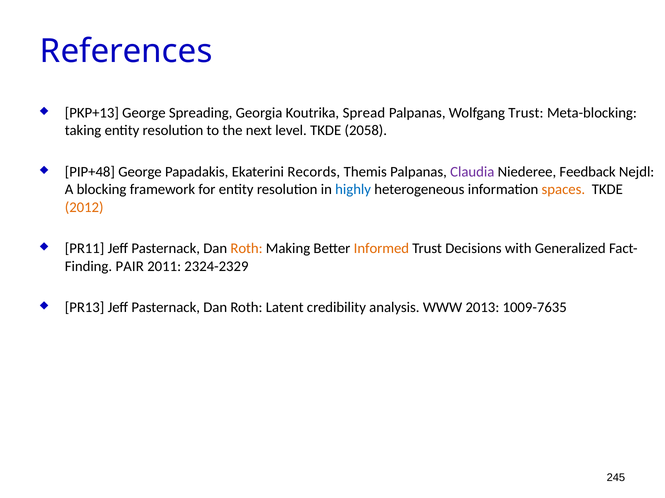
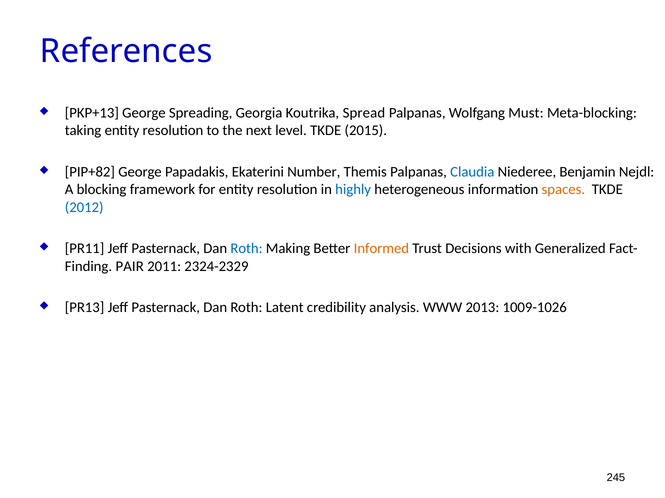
Wolfgang Trust: Trust -> Must
2058: 2058 -> 2015
PIP+48: PIP+48 -> PIP+82
Records: Records -> Number
Claudia colour: purple -> blue
Feedback: Feedback -> Benjamin
2012 colour: orange -> blue
Roth at (247, 249) colour: orange -> blue
1009-7635: 1009-7635 -> 1009-1026
